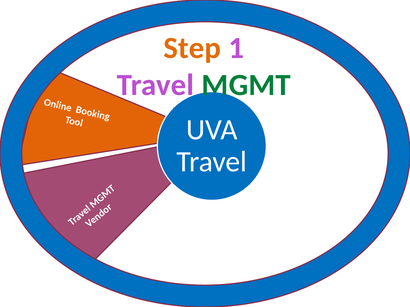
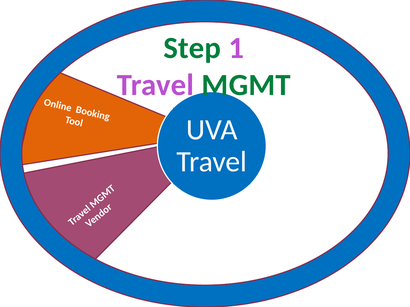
Step colour: orange -> green
